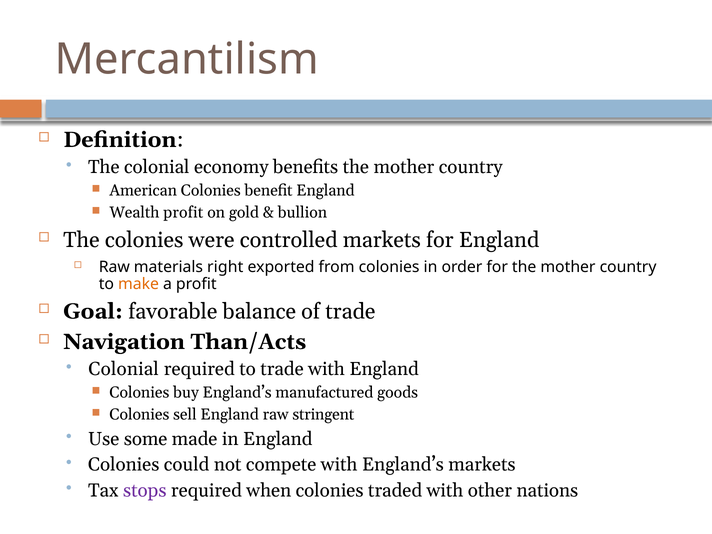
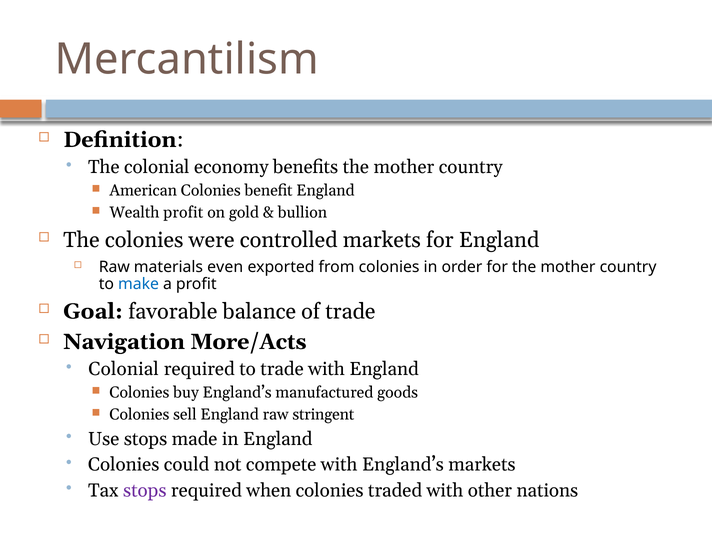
right: right -> even
make colour: orange -> blue
Than/Acts: Than/Acts -> More/Acts
Use some: some -> stops
